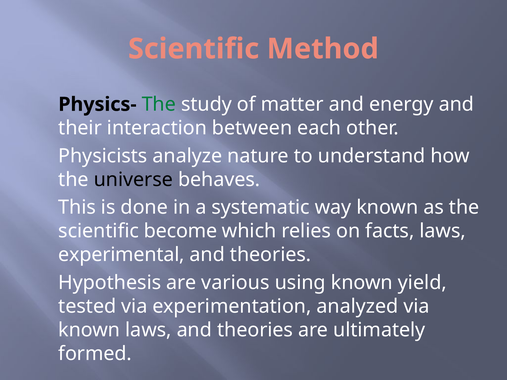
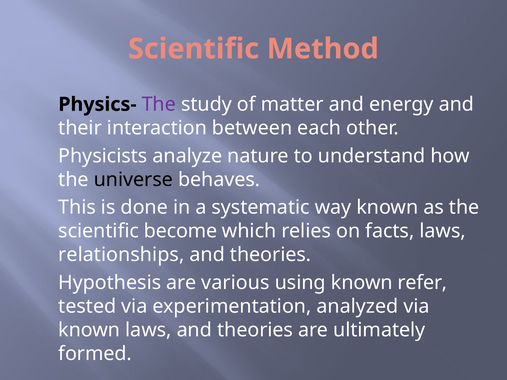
The at (159, 104) colour: green -> purple
experimental: experimental -> relationships
yield: yield -> refer
